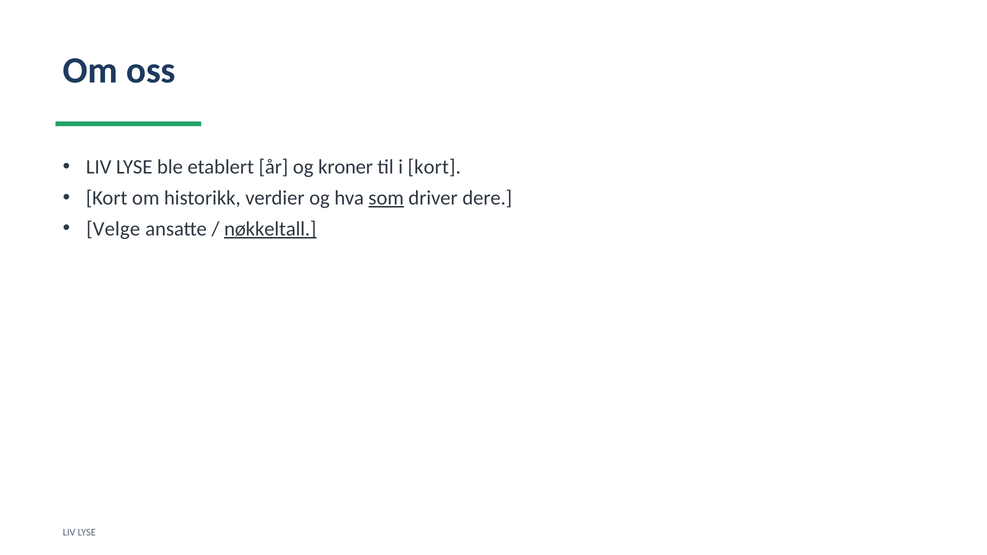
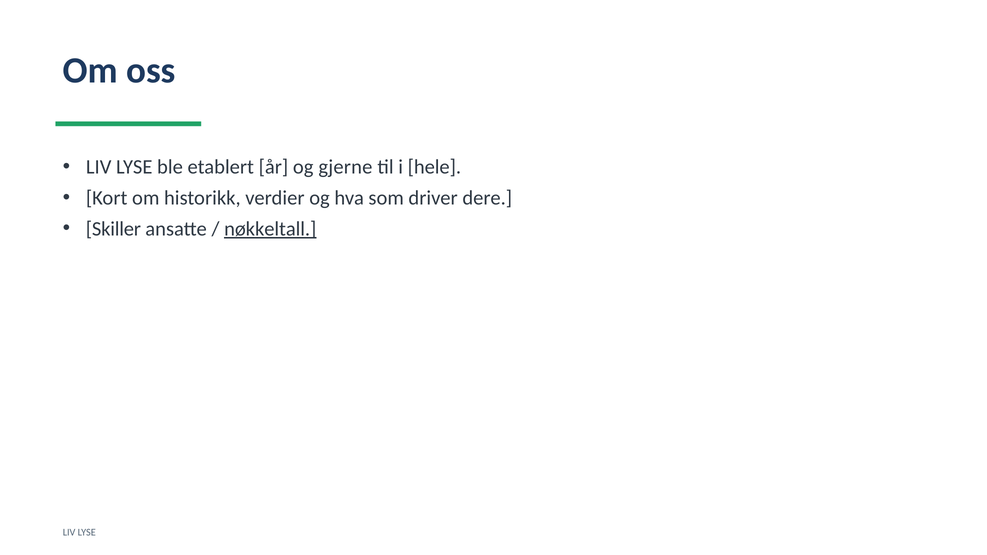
kroner: kroner -> gjerne
i kort: kort -> hele
som underline: present -> none
Velge: Velge -> Skiller
